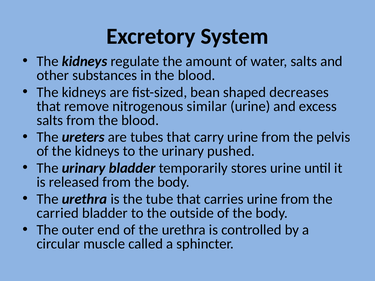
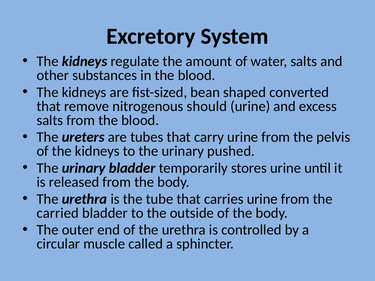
decreases: decreases -> converted
similar: similar -> should
